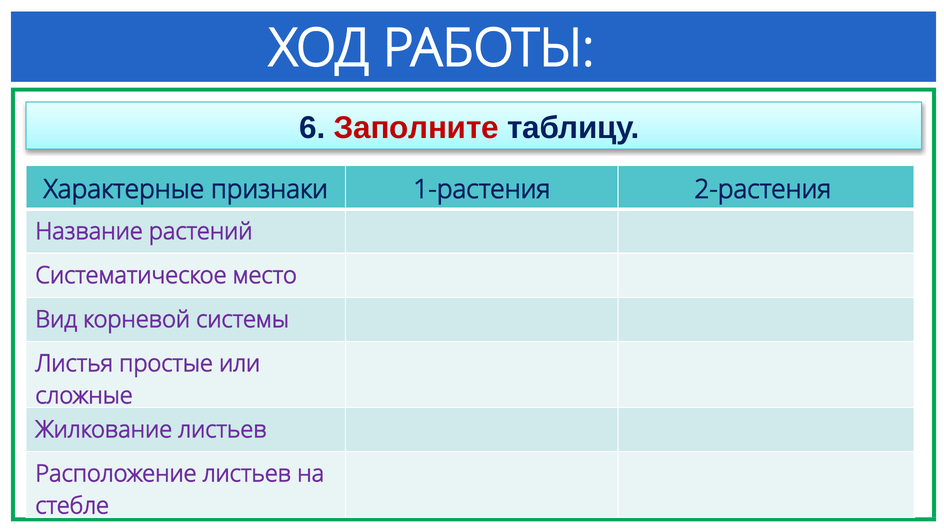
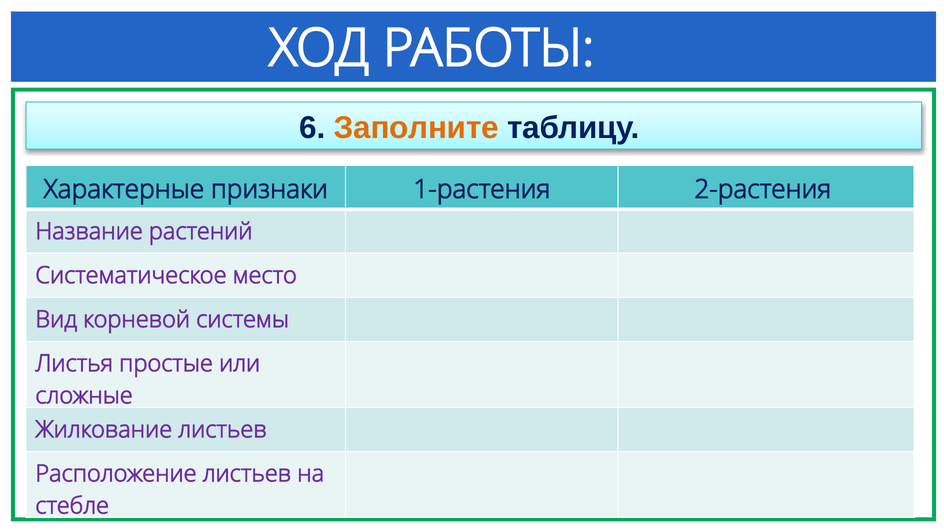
Заполните colour: red -> orange
